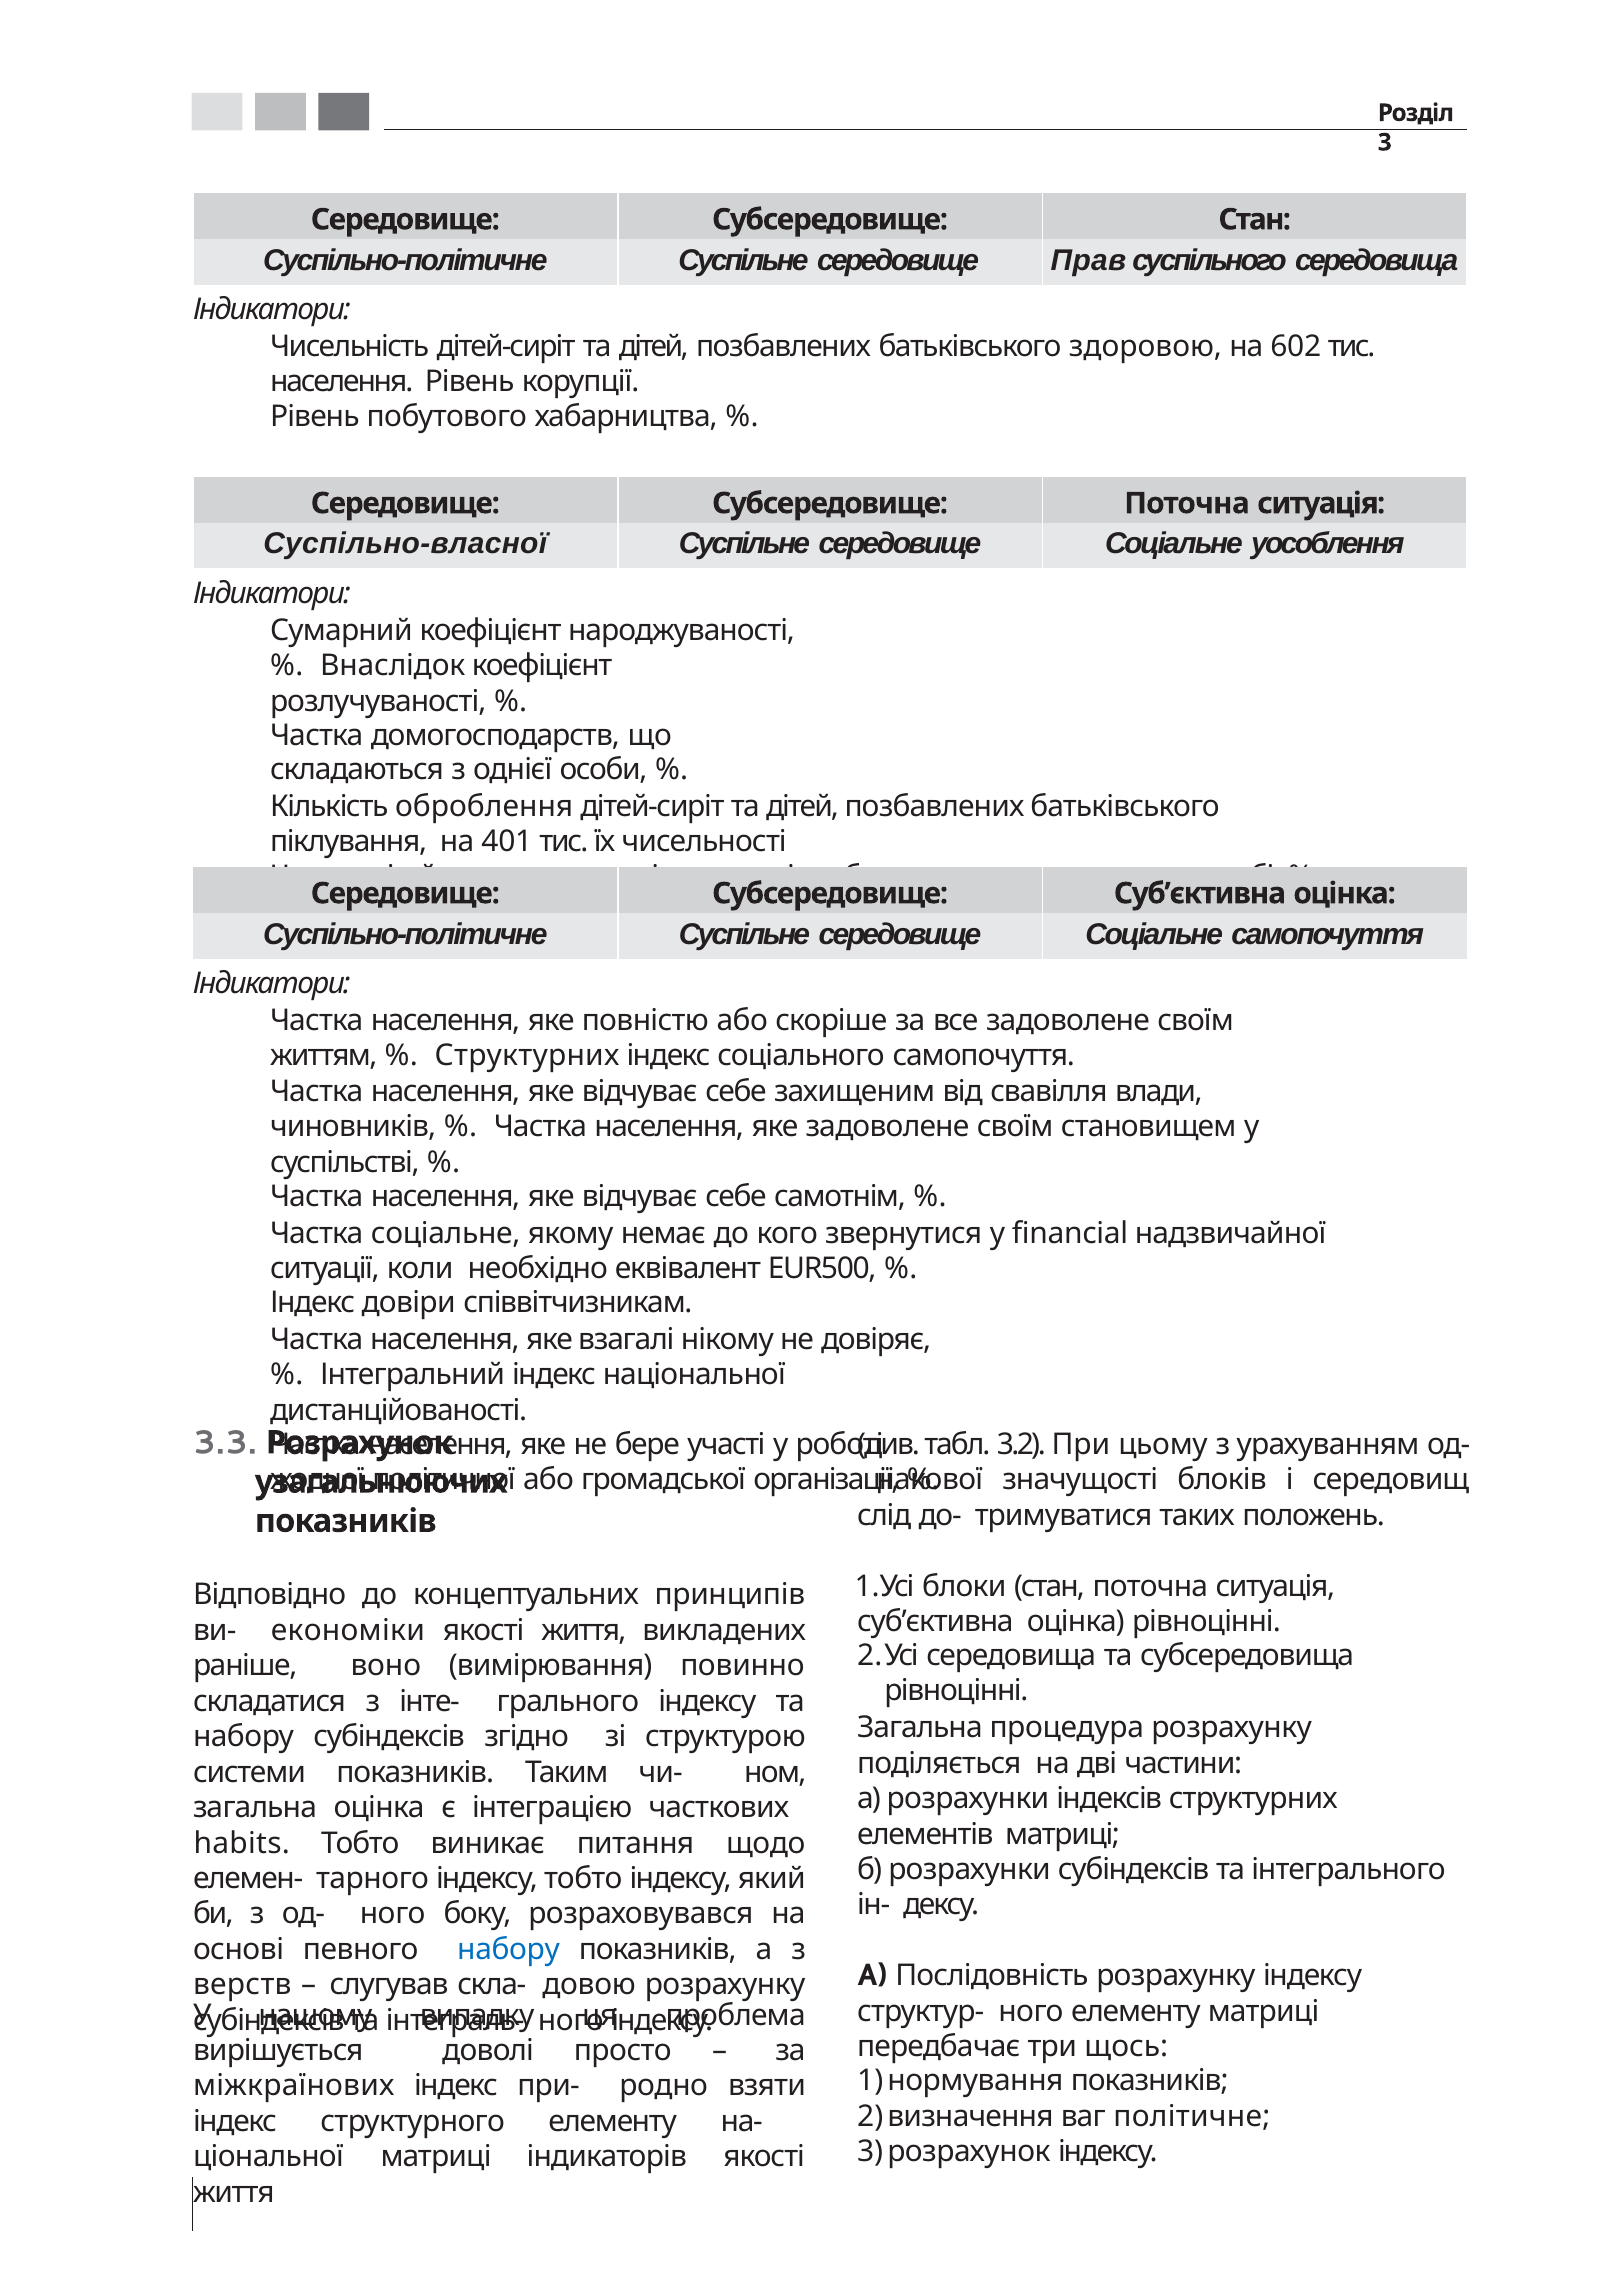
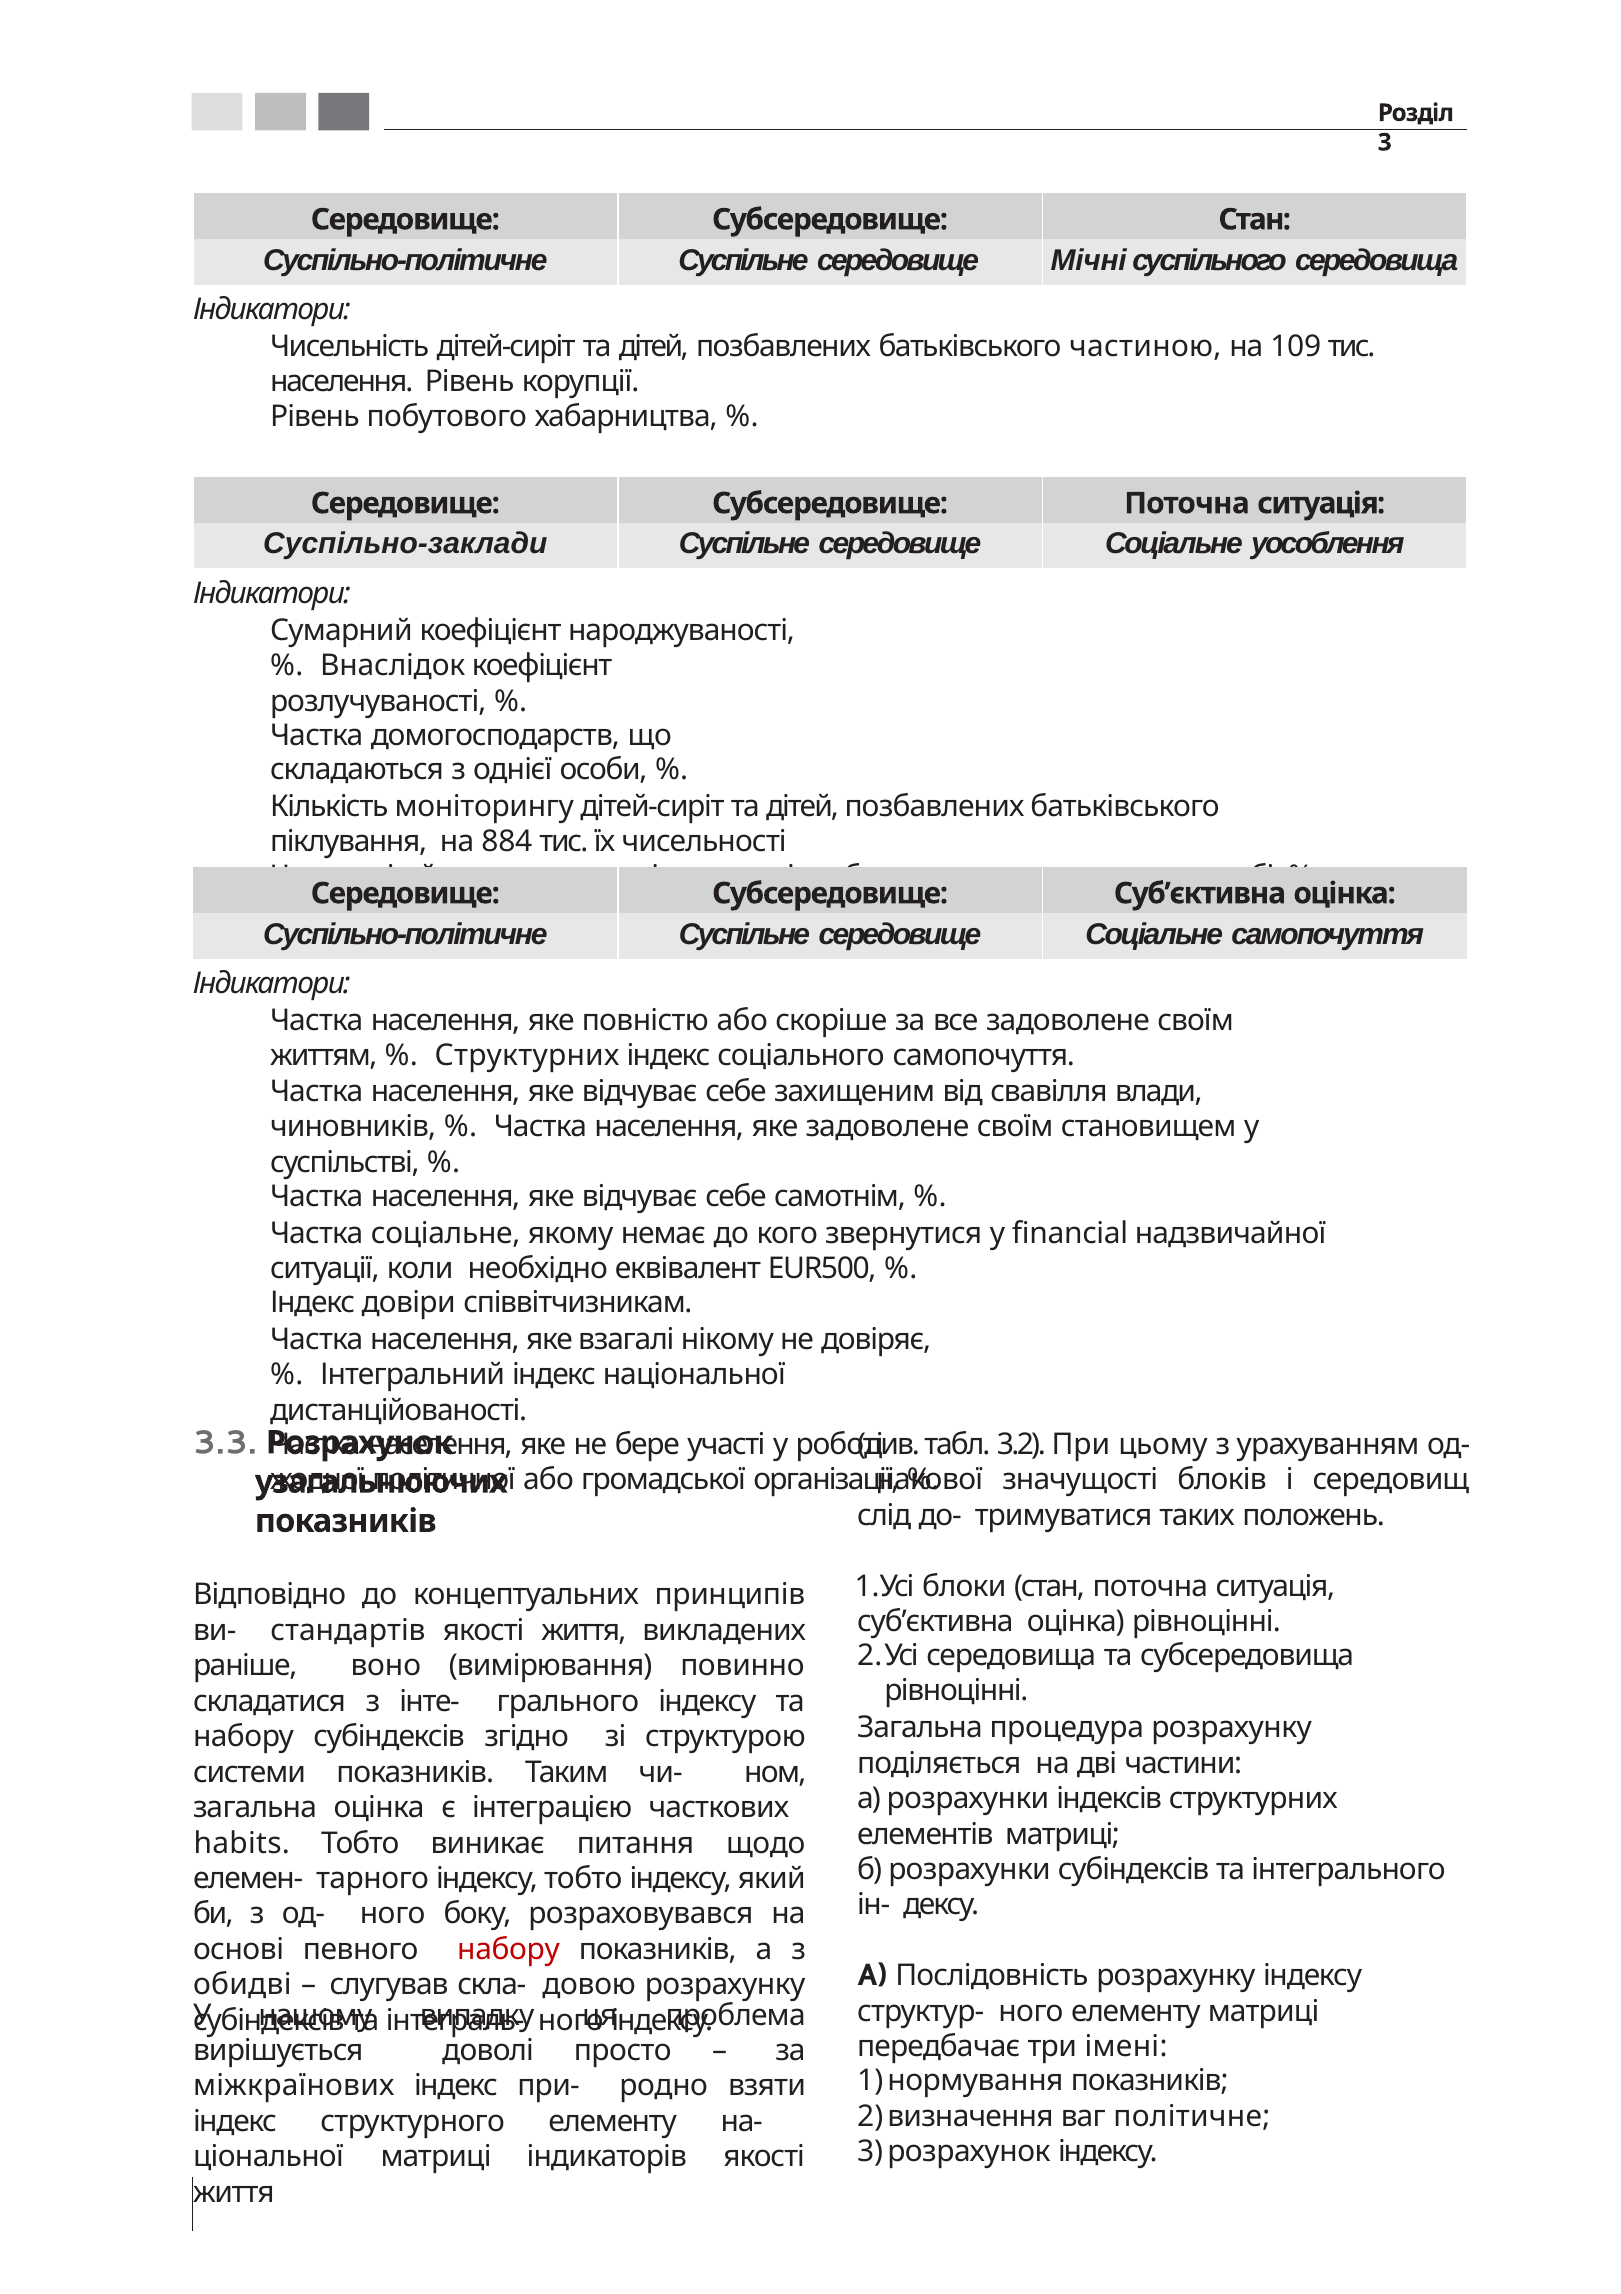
Прав: Прав -> Мічні
здоровою: здоровою -> частиною
602: 602 -> 109
Суспільно-власної: Суспільно-власної -> Суспільно-заклади
оброблення: оброблення -> моніторингу
401: 401 -> 884
економіки: економіки -> стандартів
набору at (509, 1950) colour: blue -> red
верств: верств -> обидві
щось: щось -> імені
